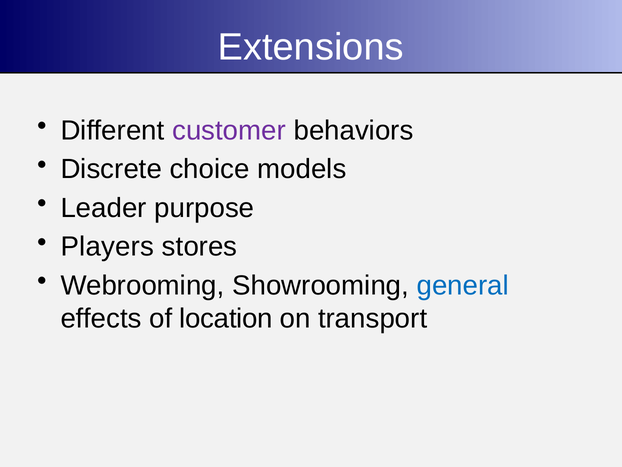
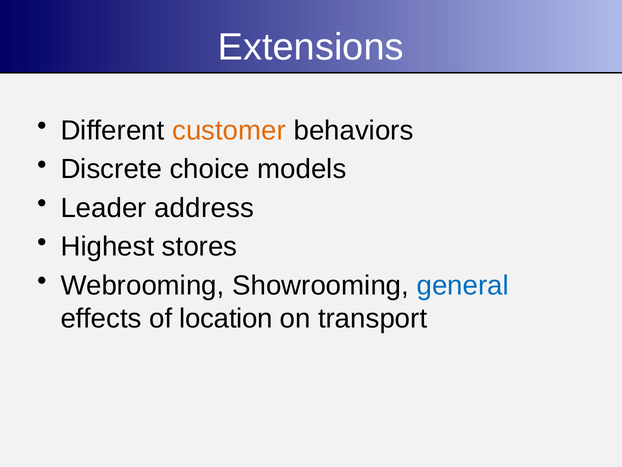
customer colour: purple -> orange
purpose: purpose -> address
Players: Players -> Highest
